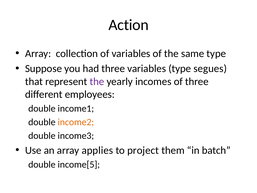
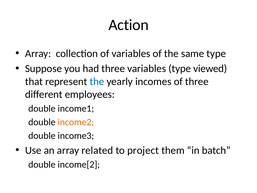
segues: segues -> viewed
the at (97, 81) colour: purple -> blue
applies: applies -> related
income[5: income[5 -> income[2
